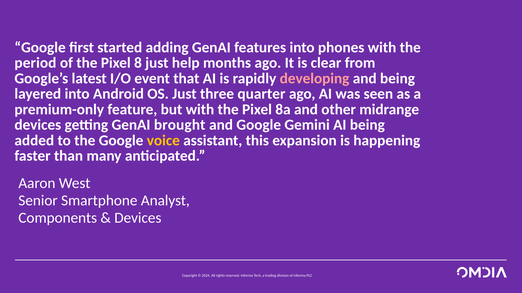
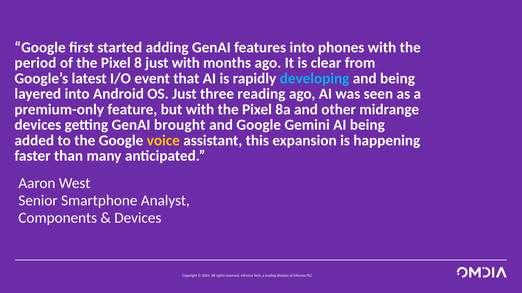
just help: help -> with
developing colour: pink -> light blue
quarter: quarter -> reading
